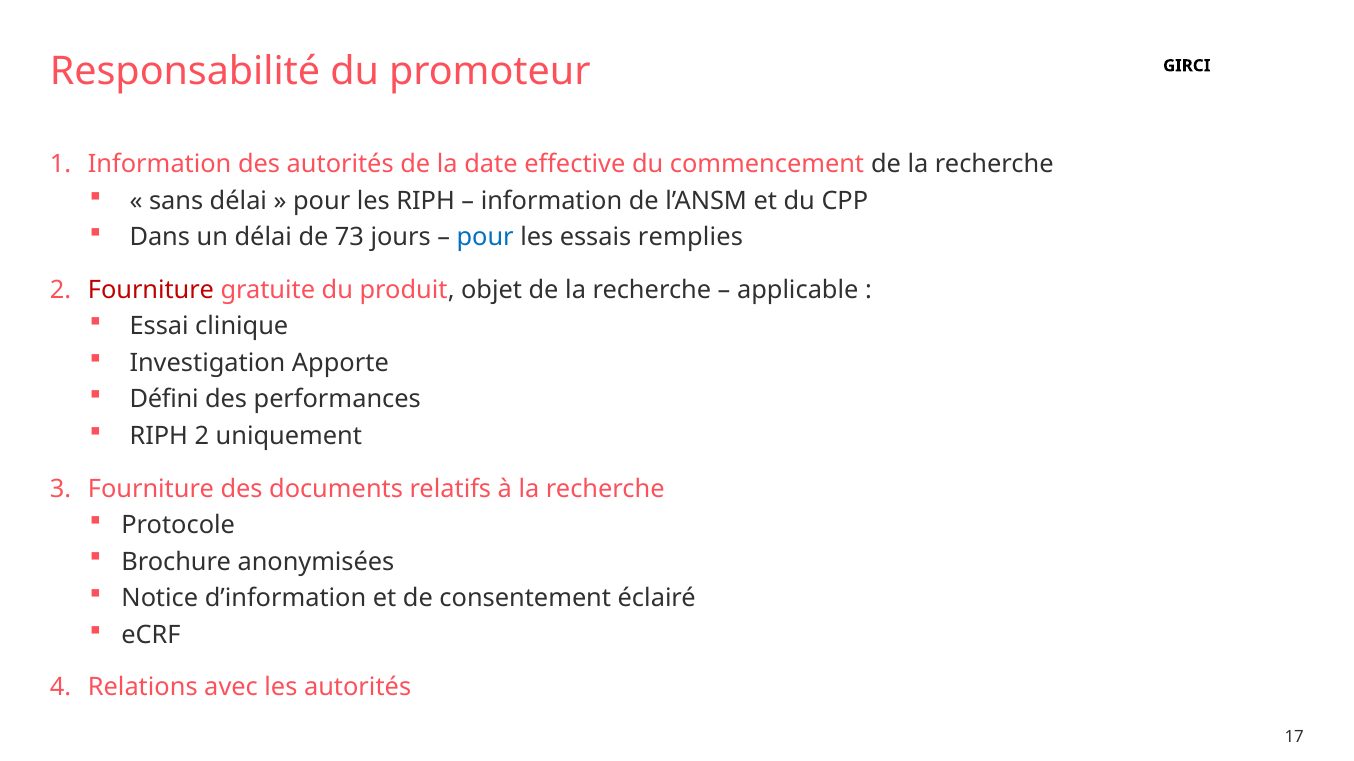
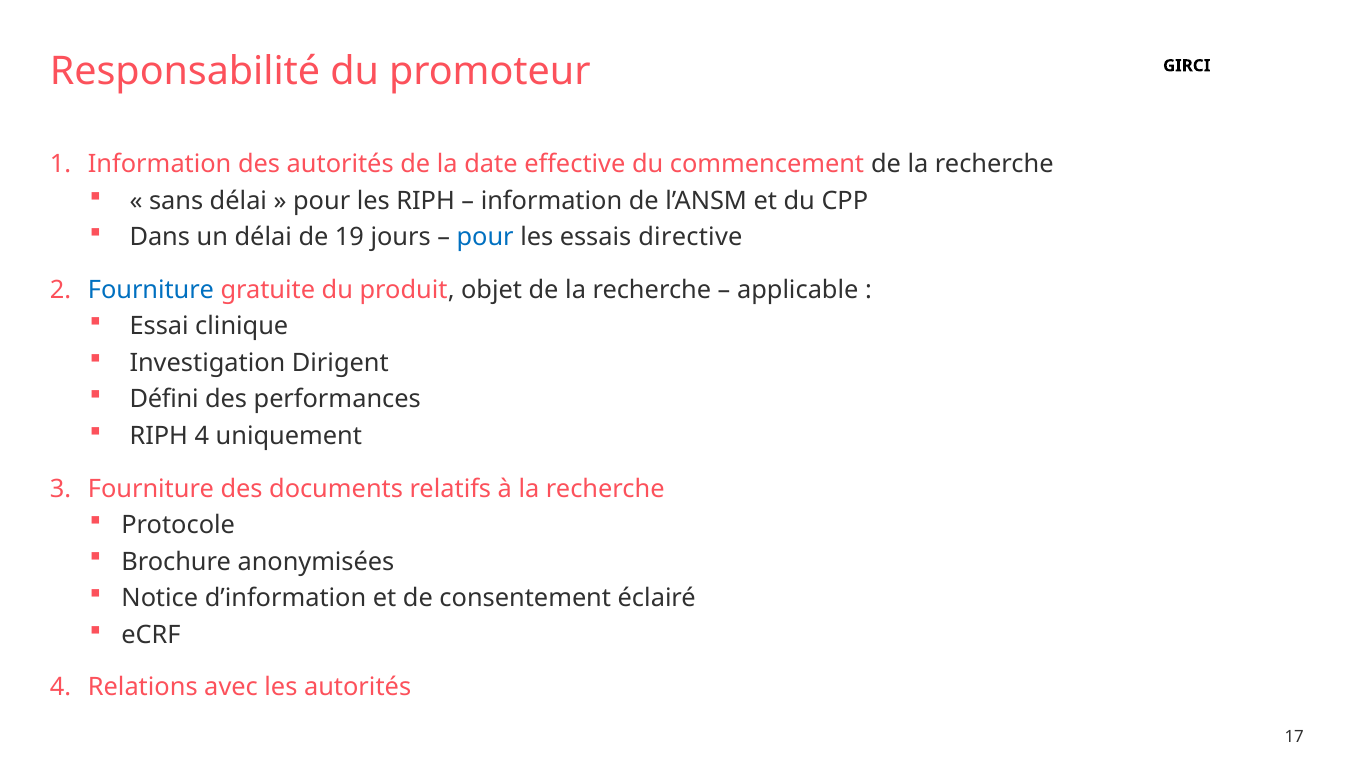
73: 73 -> 19
remplies: remplies -> directive
Fourniture at (151, 290) colour: red -> blue
Apporte: Apporte -> Dirigent
RIPH 2: 2 -> 4
